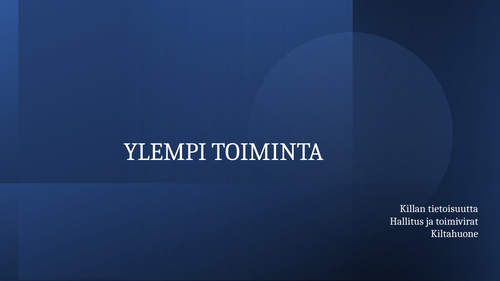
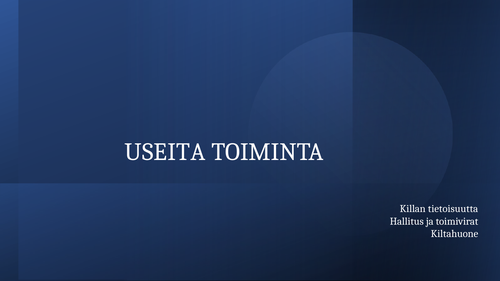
YLEMPI: YLEMPI -> USEITA
